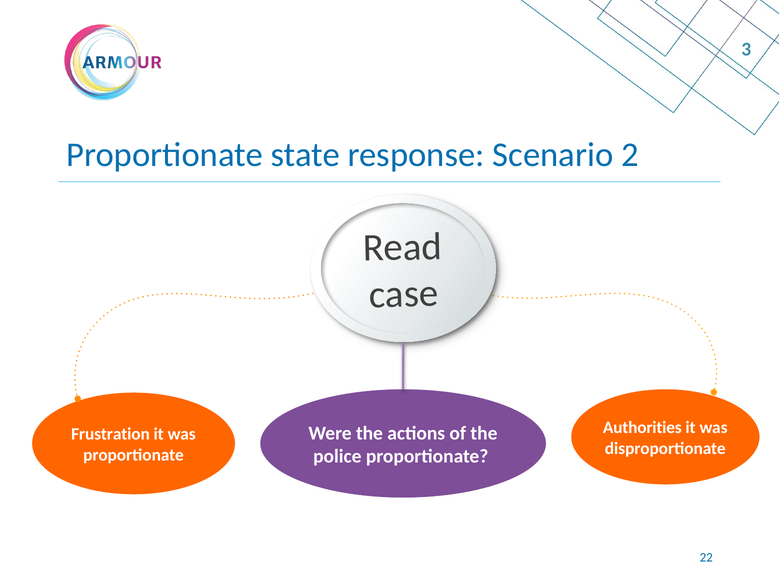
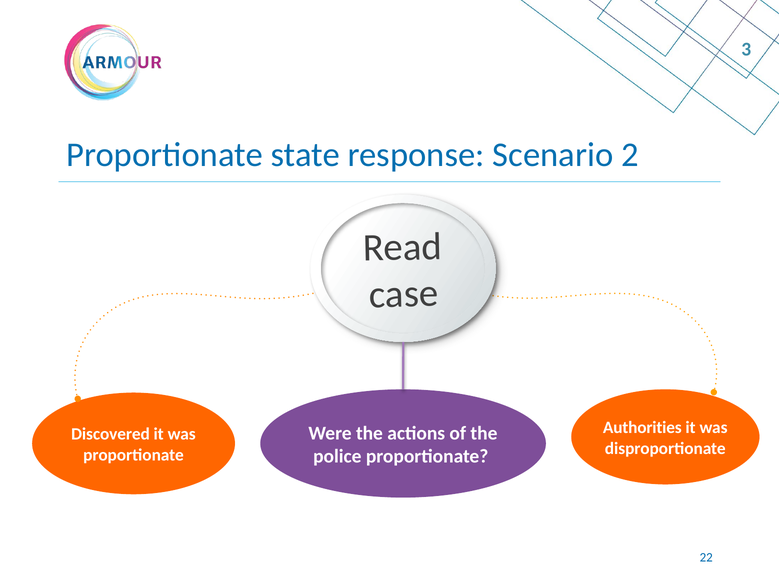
Frustration: Frustration -> Discovered
